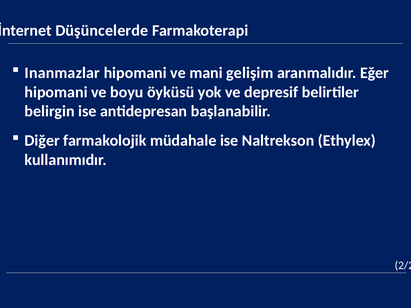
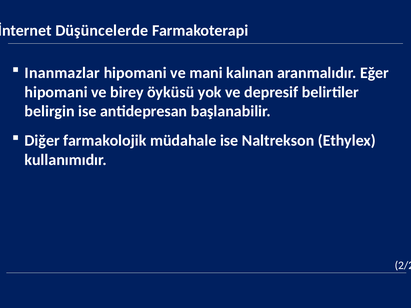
gelişim: gelişim -> kalınan
boyu: boyu -> birey
